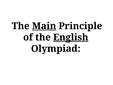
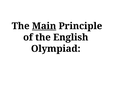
English underline: present -> none
